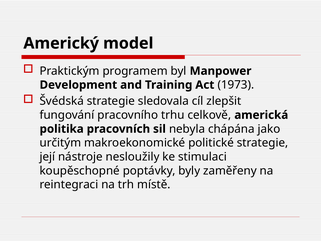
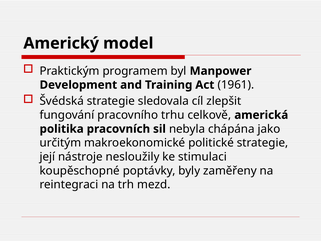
1973: 1973 -> 1961
místě: místě -> mezd
